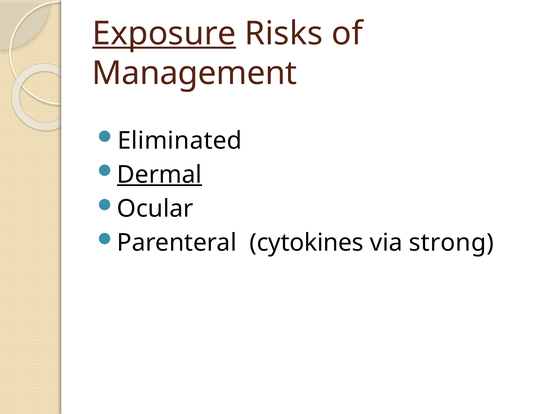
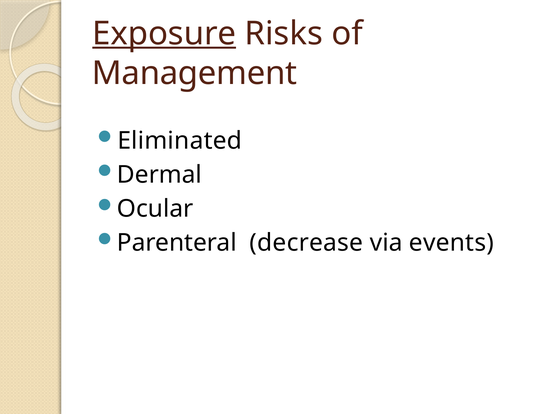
Dermal underline: present -> none
cytokines: cytokines -> decrease
strong: strong -> events
